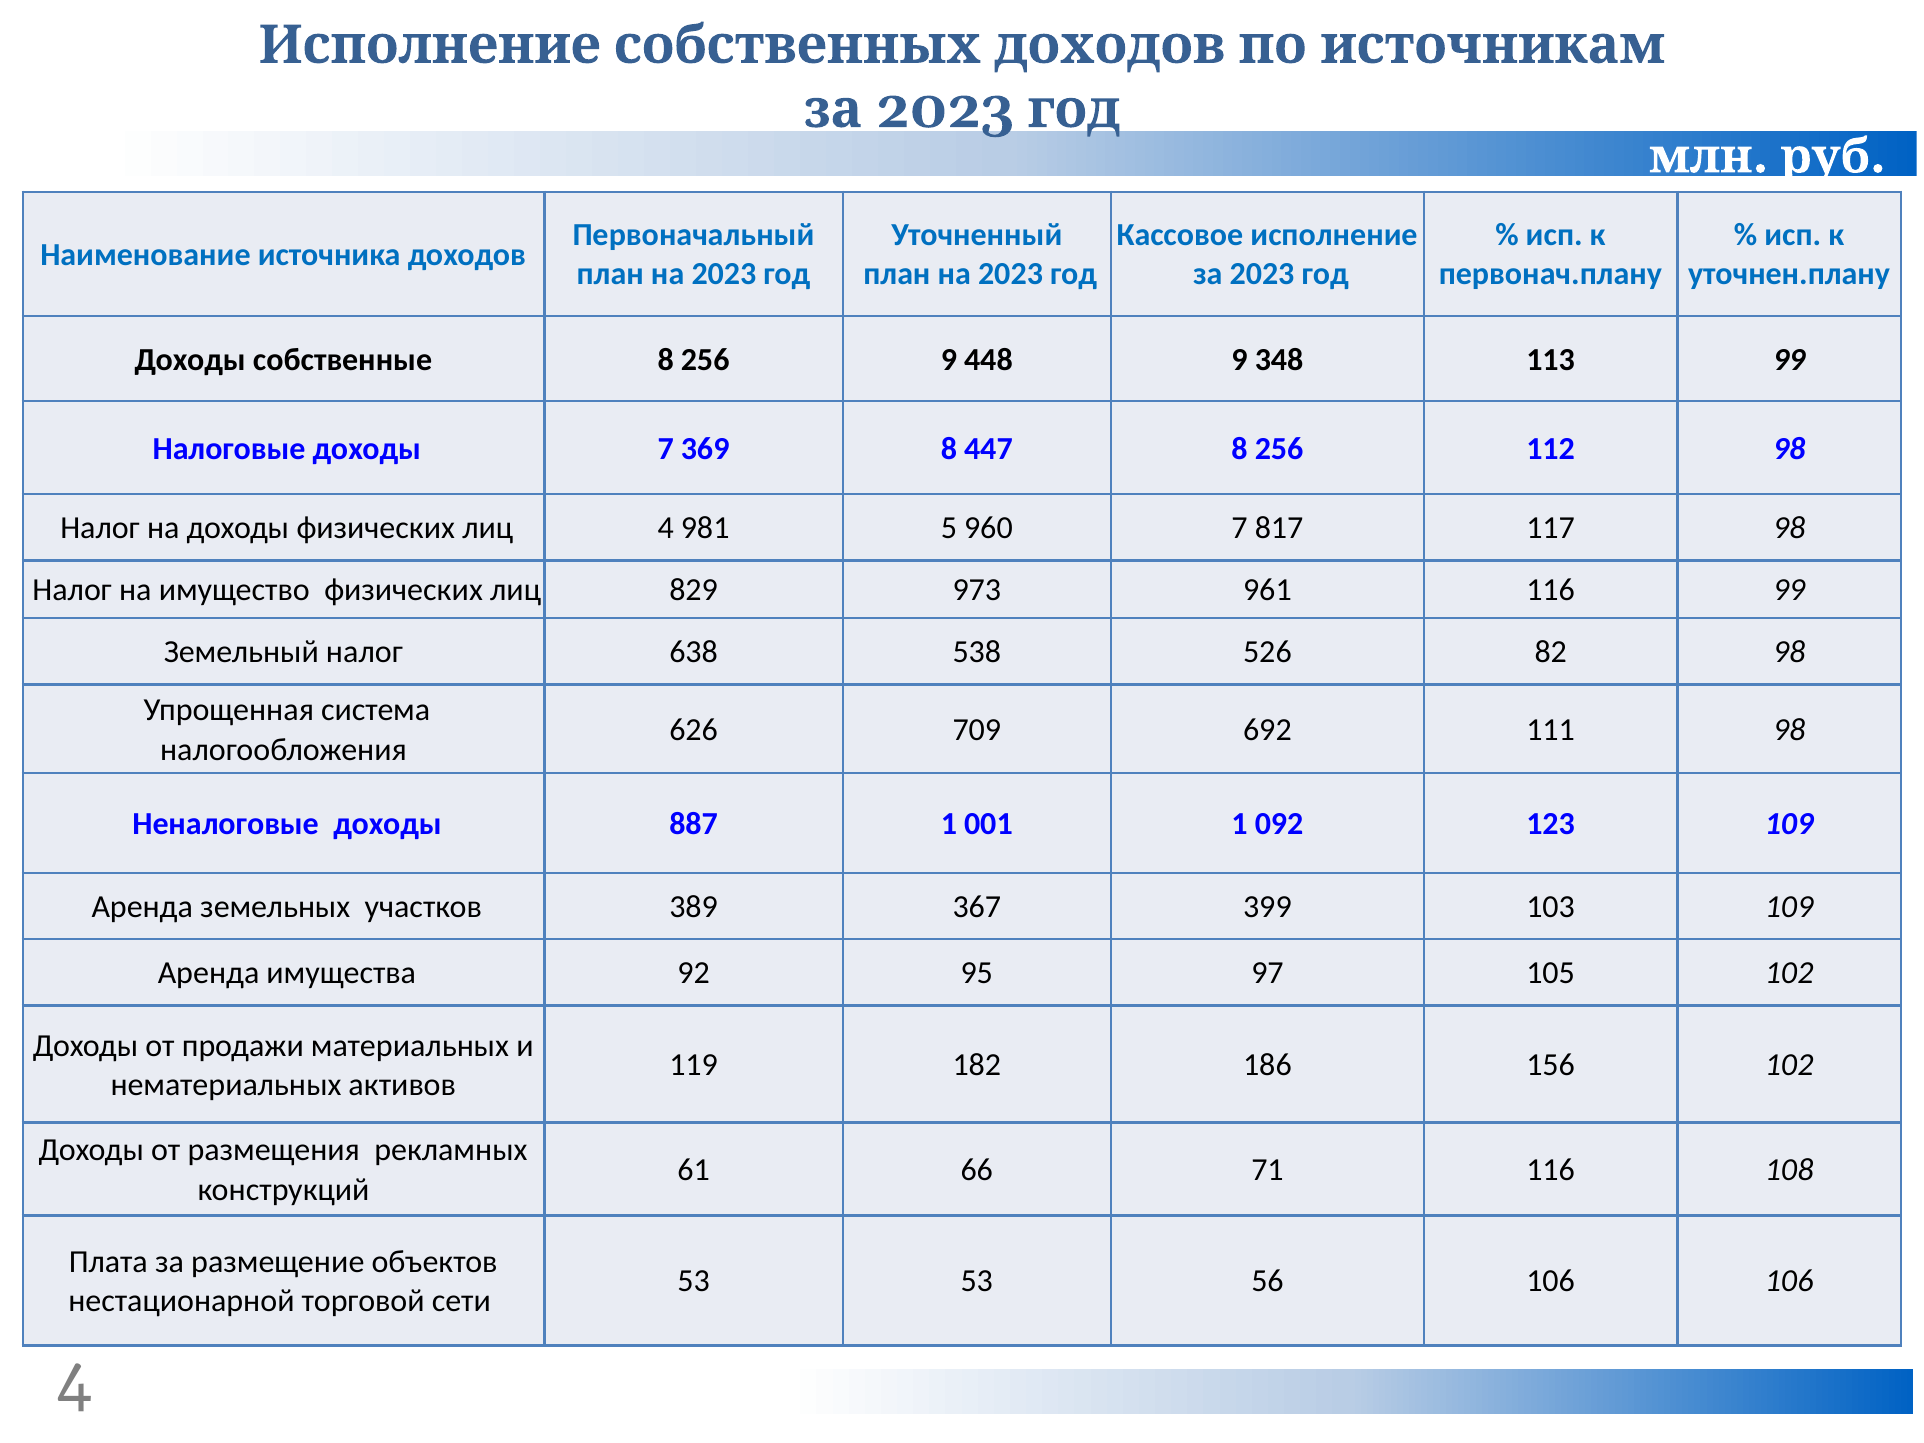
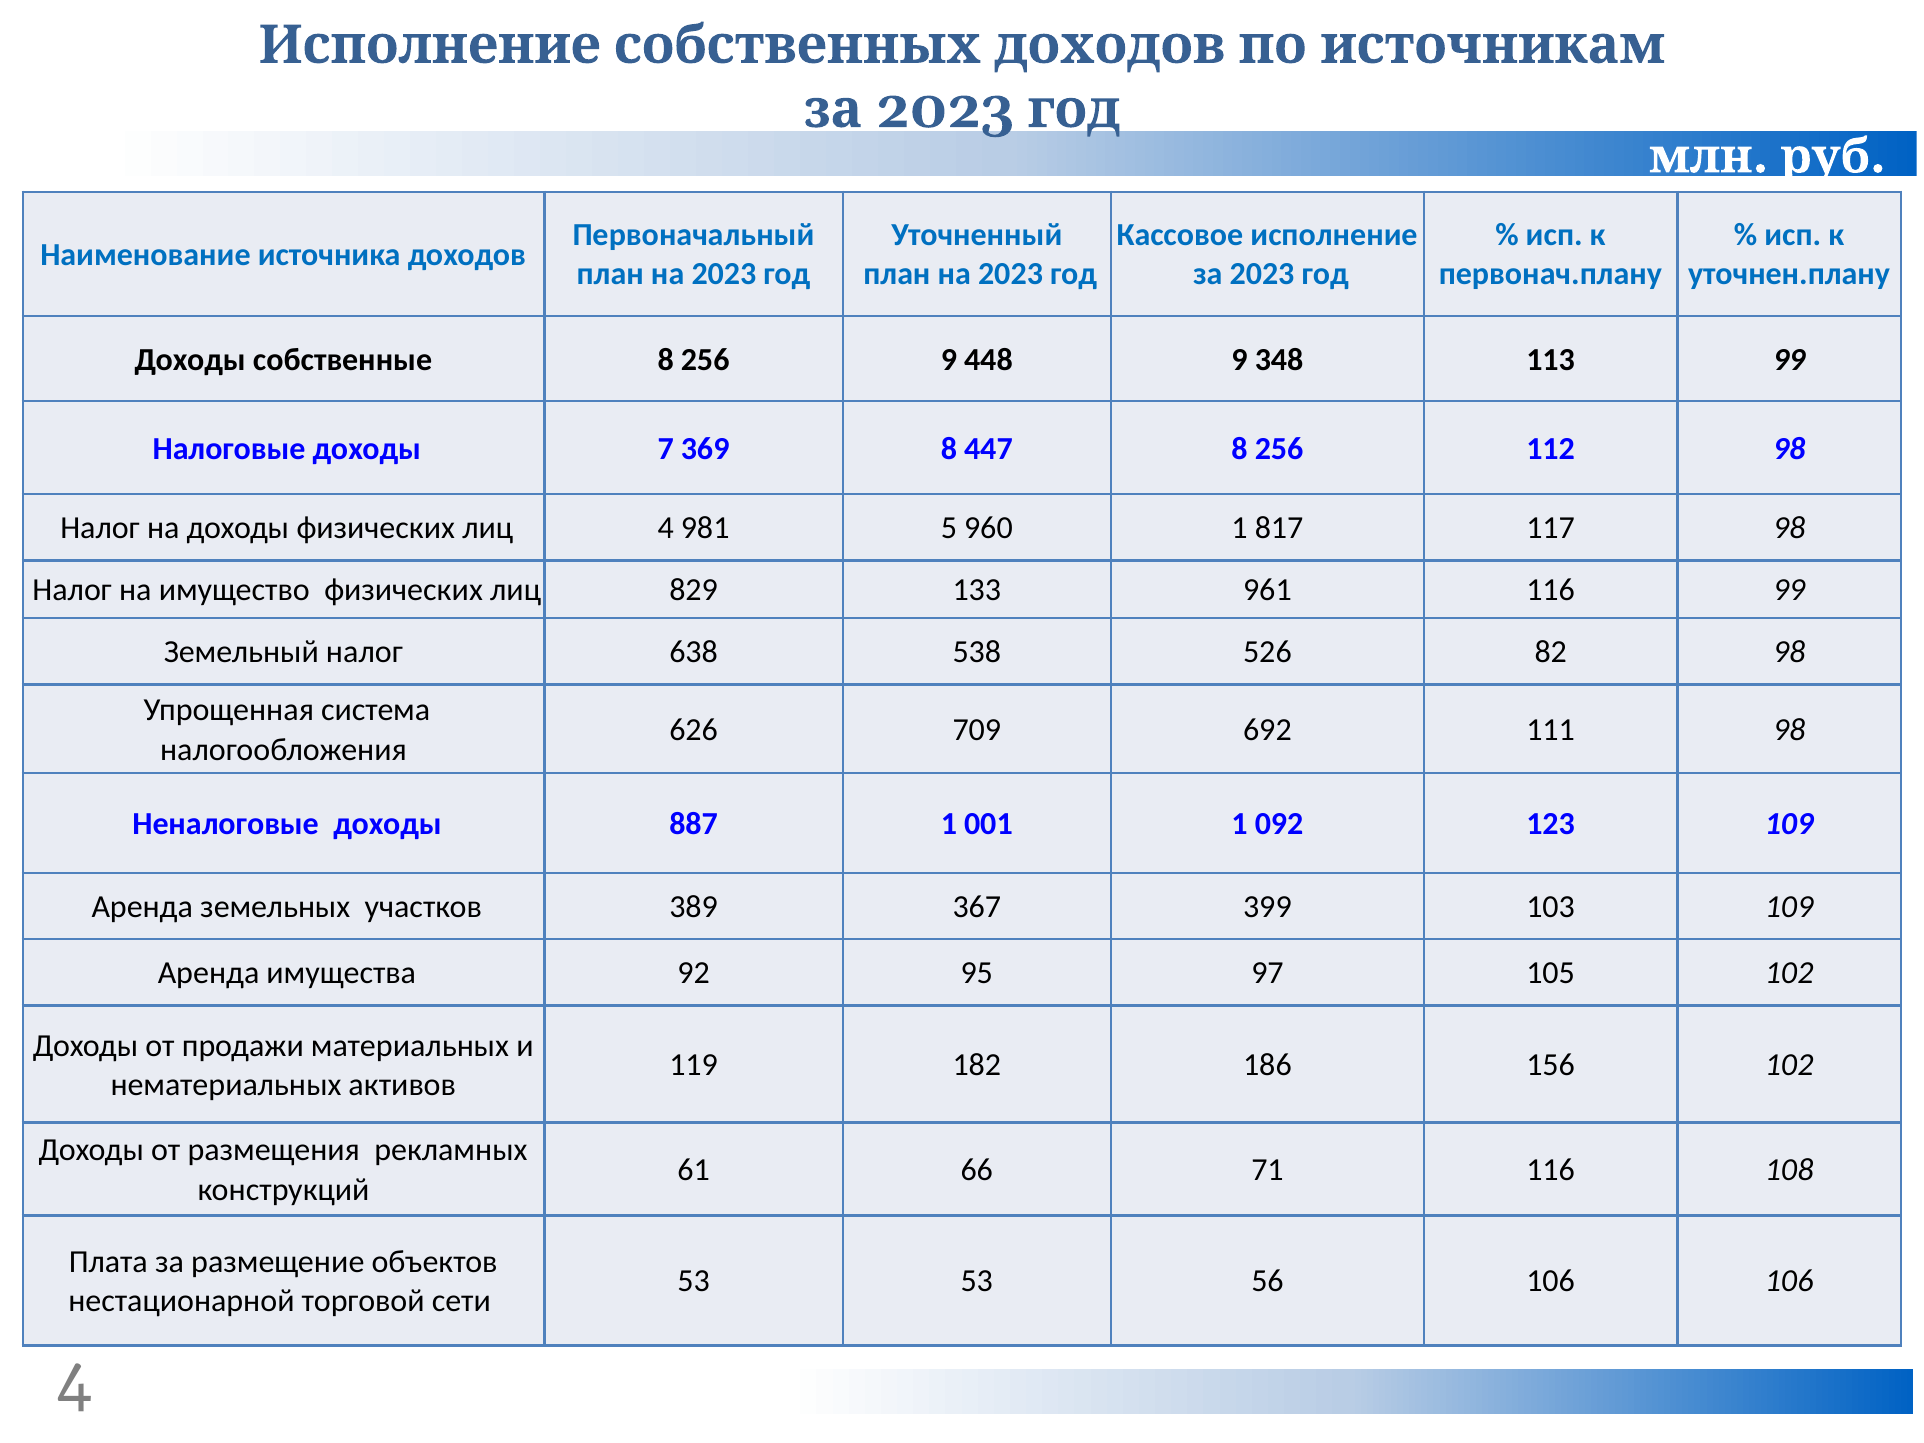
960 7: 7 -> 1
973: 973 -> 133
